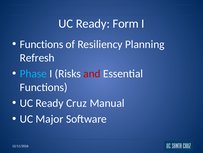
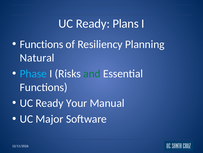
Form: Form -> Plans
Refresh: Refresh -> Natural
and colour: red -> green
Cruz: Cruz -> Your
